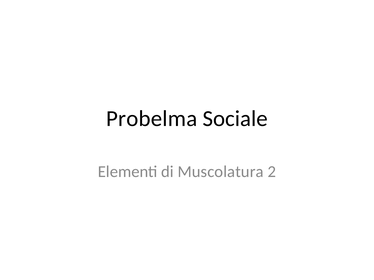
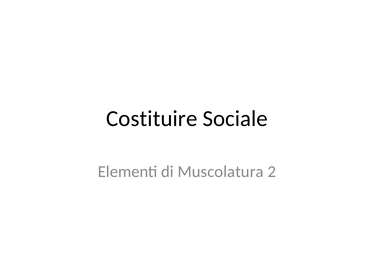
Probelma: Probelma -> Costituire
